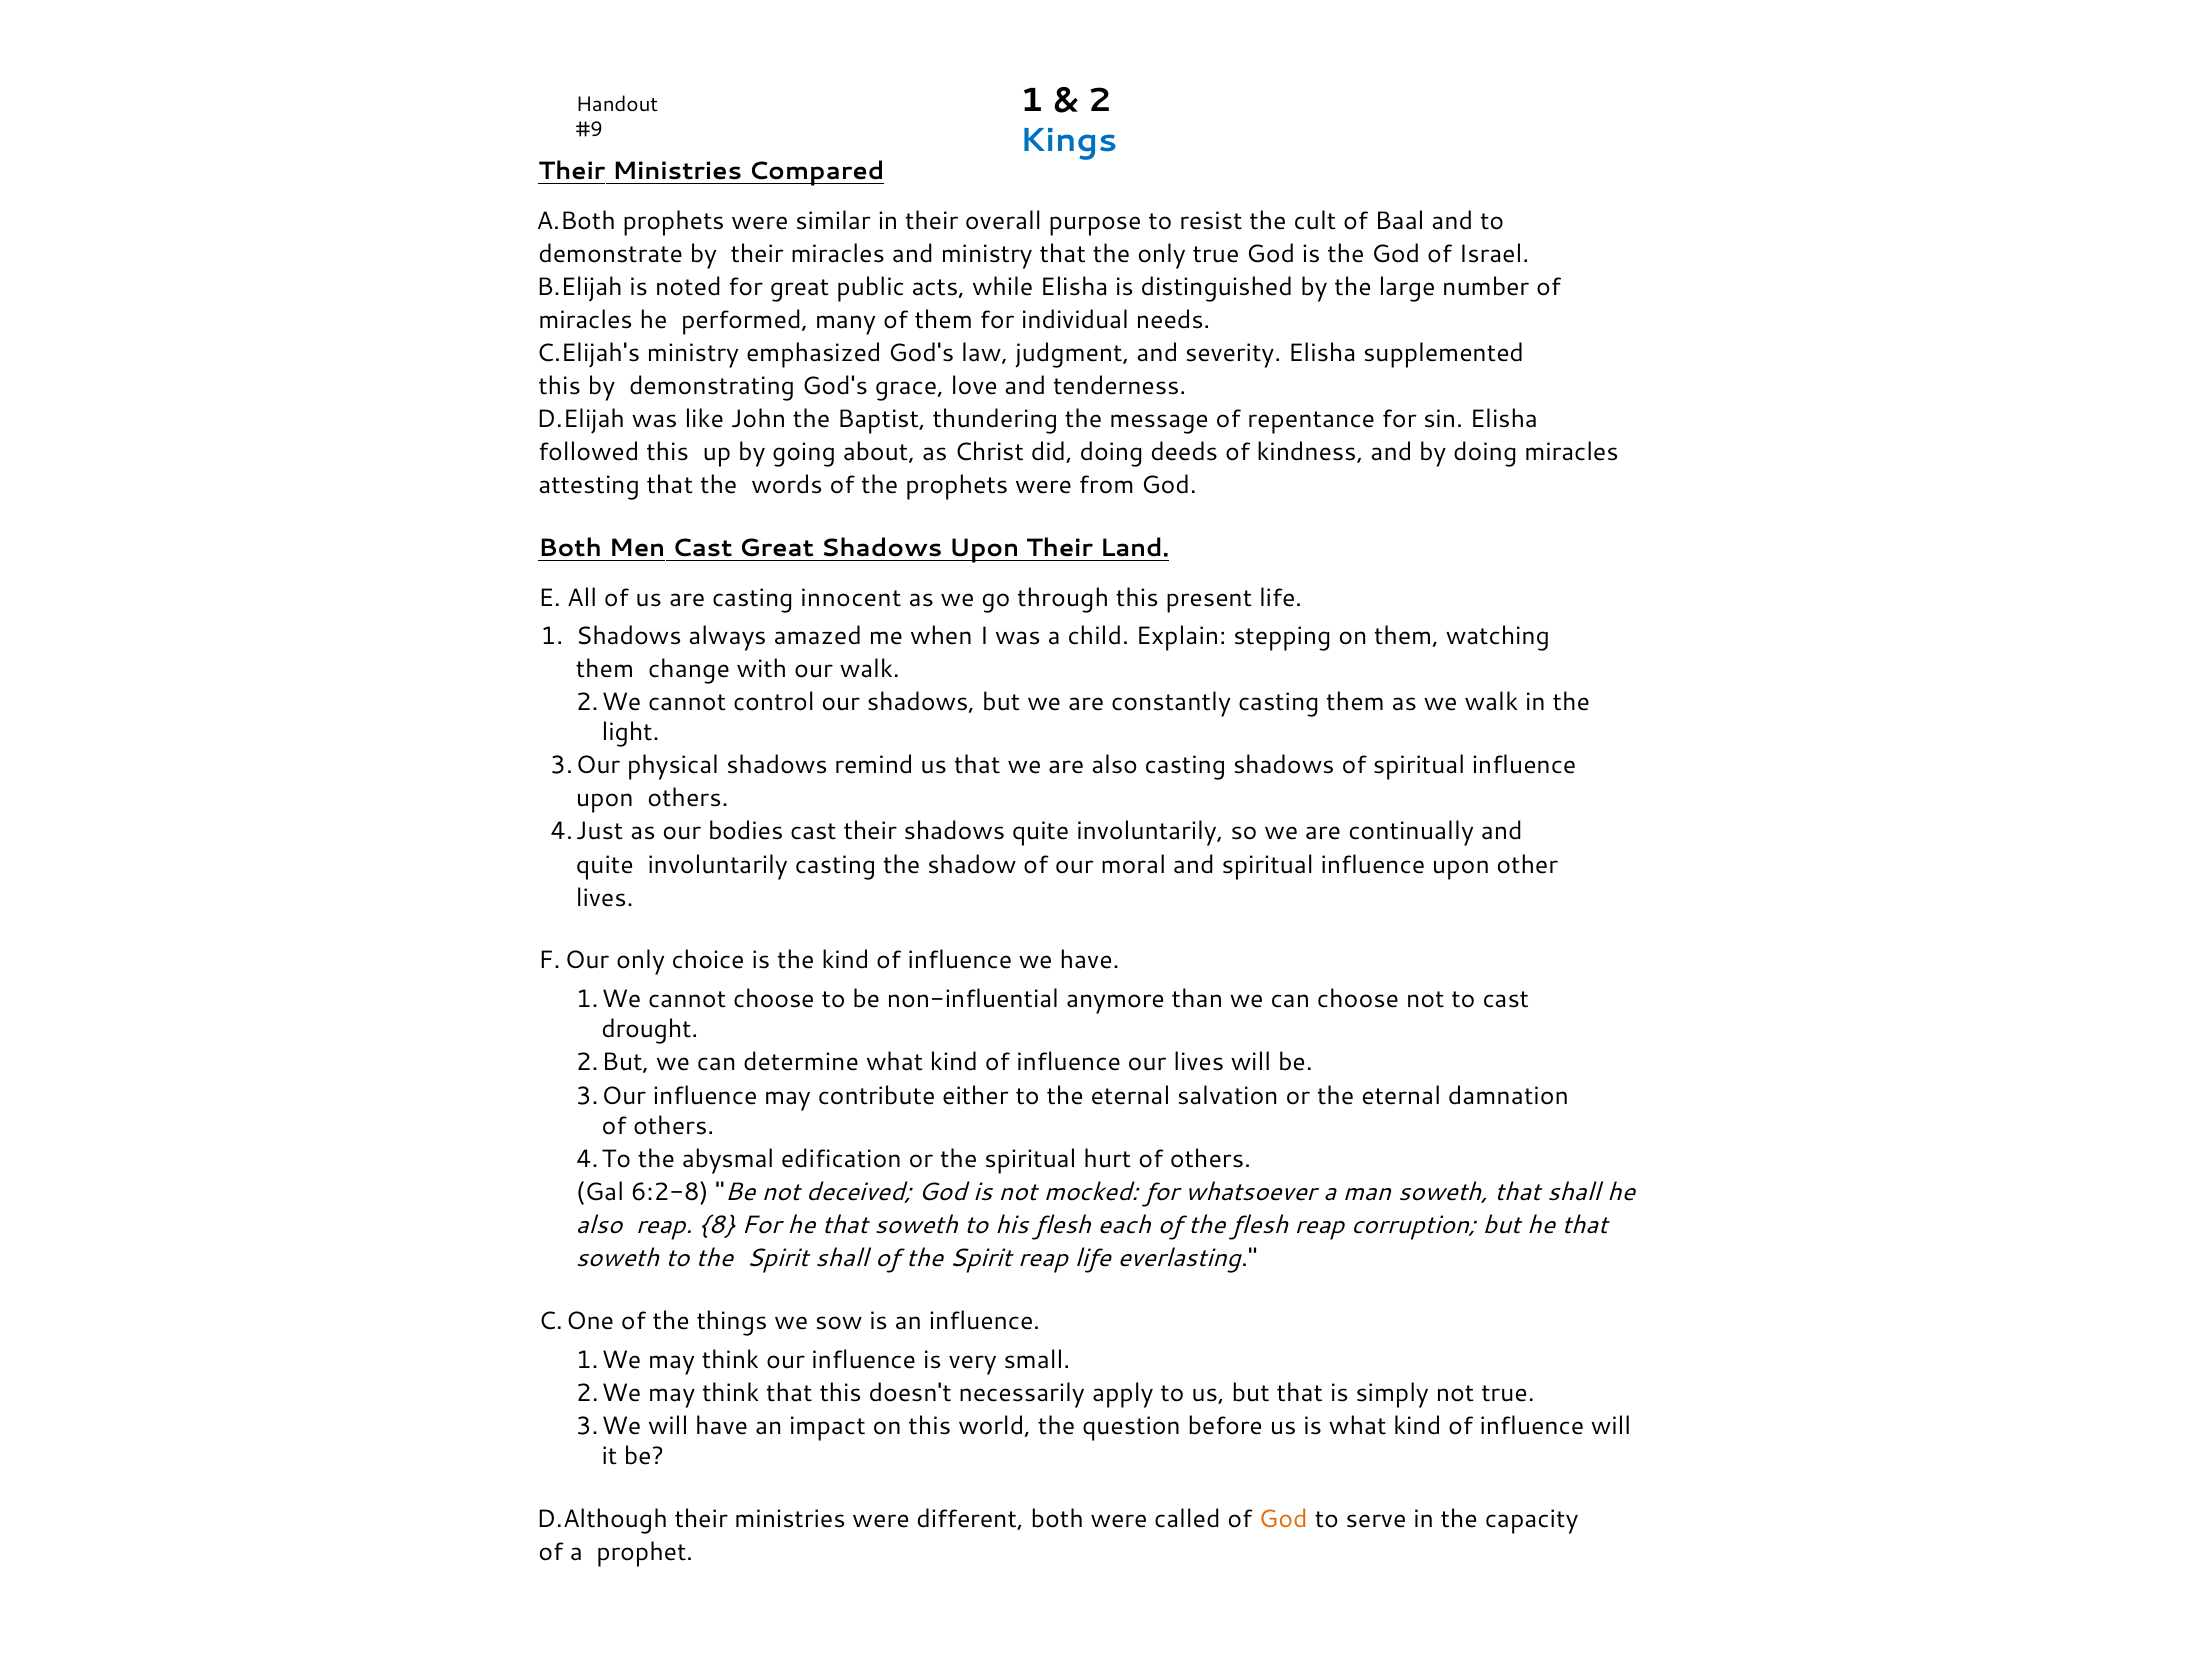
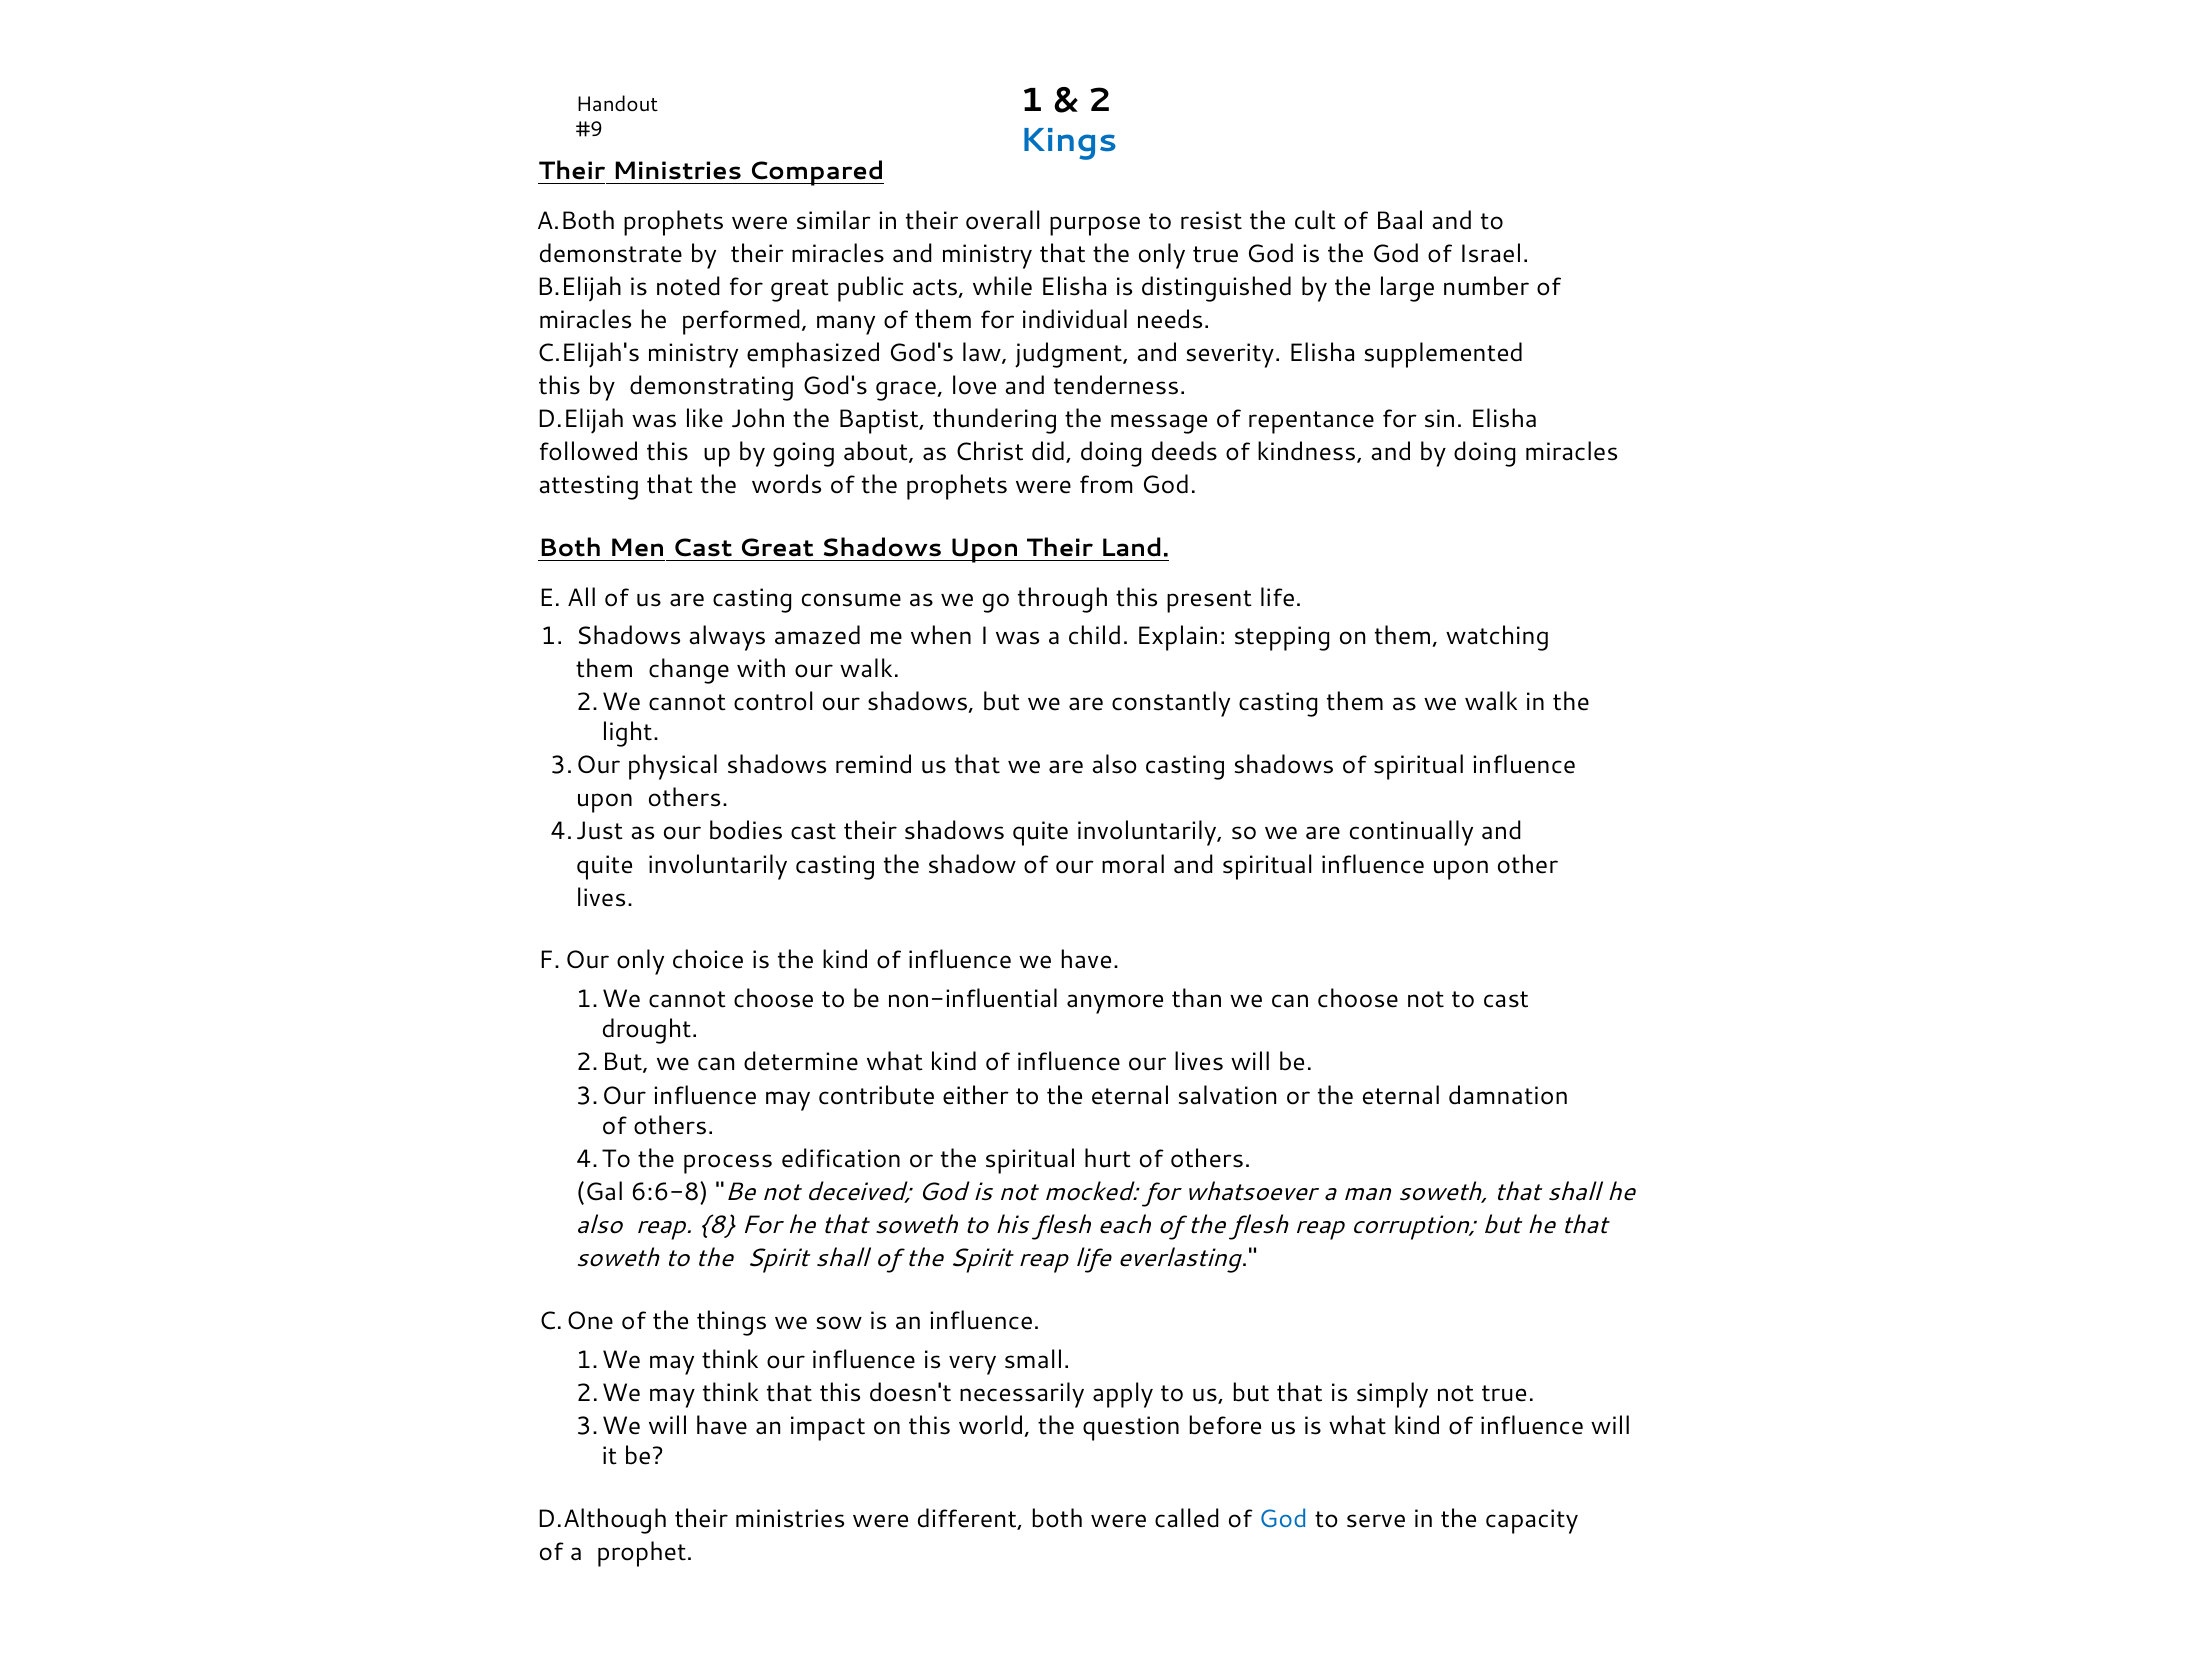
innocent: innocent -> consume
abysmal: abysmal -> process
6:2-8: 6:2-8 -> 6:6-8
God at (1283, 1520) colour: orange -> blue
